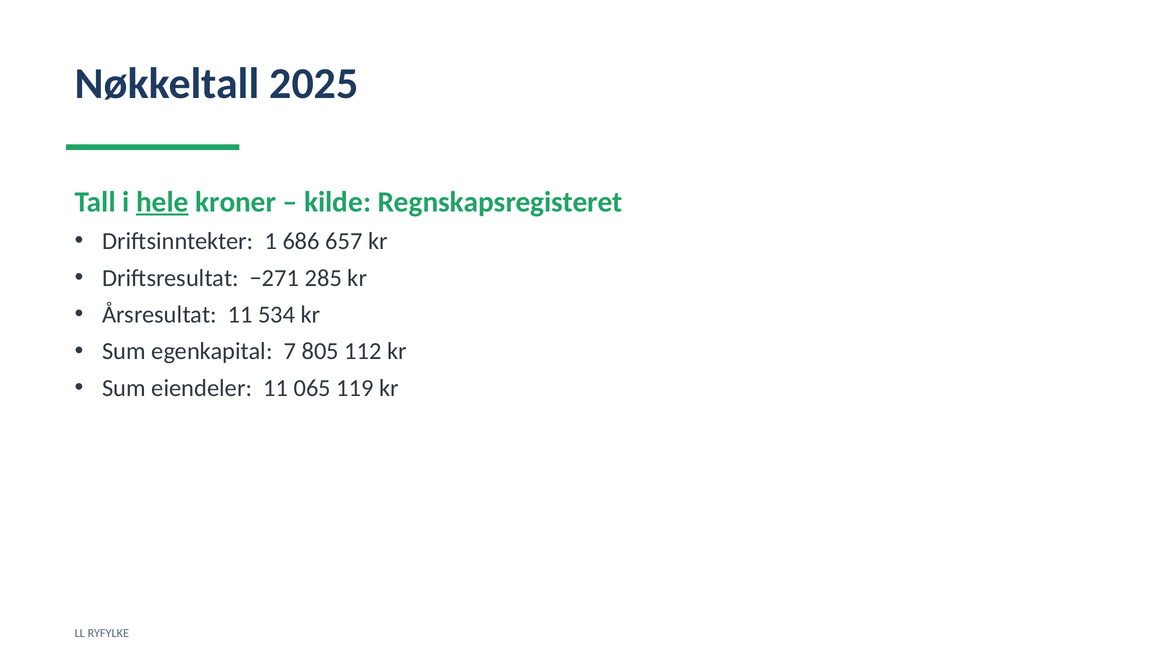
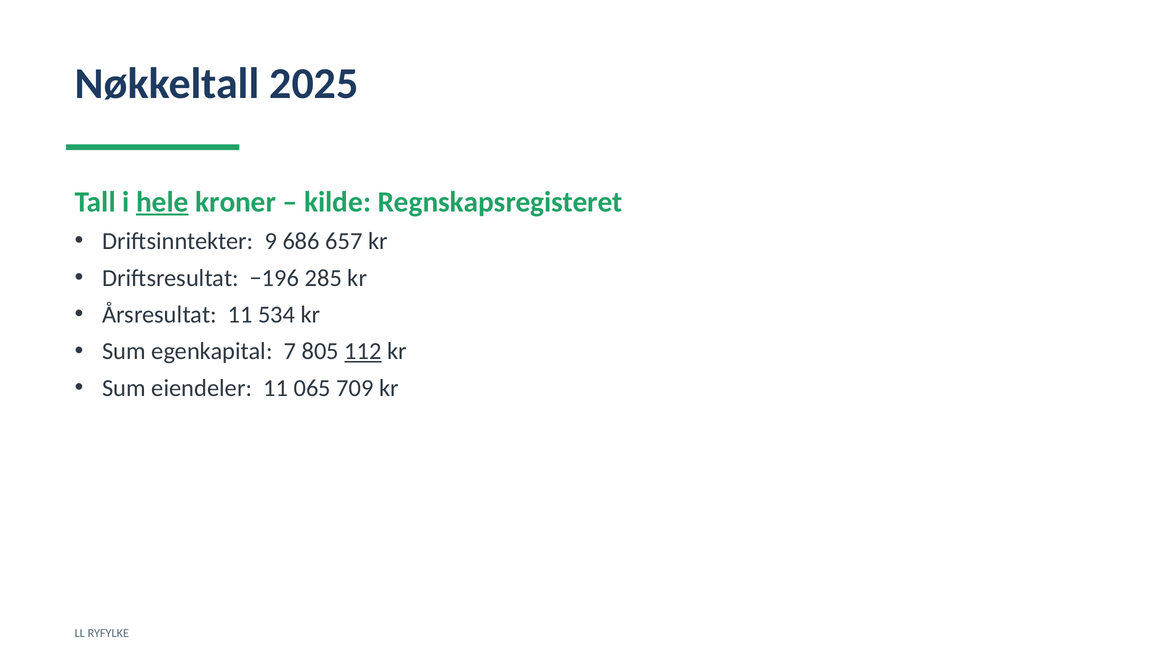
1: 1 -> 9
−271: −271 -> −196
112 underline: none -> present
119: 119 -> 709
